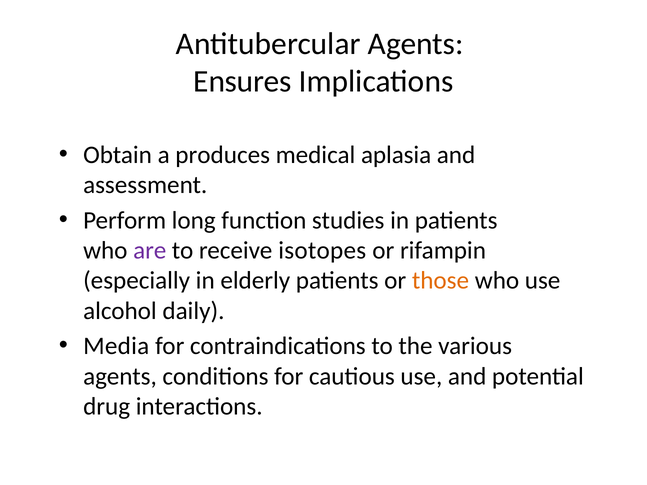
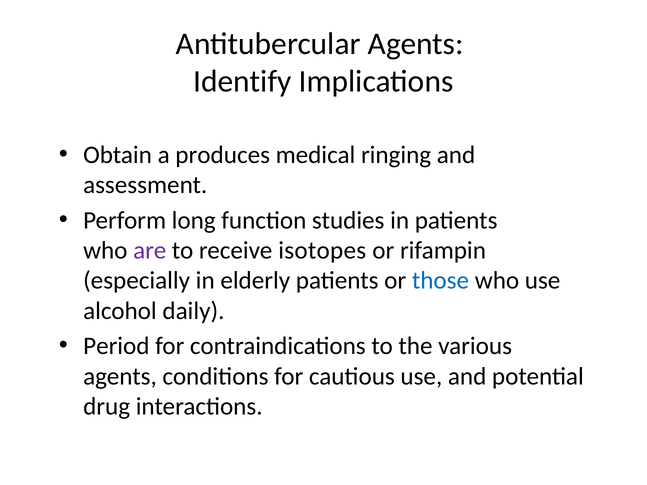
Ensures: Ensures -> Identify
aplasia: aplasia -> ringing
those colour: orange -> blue
Media: Media -> Period
